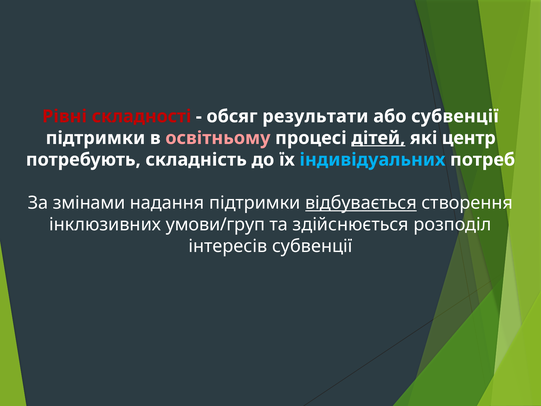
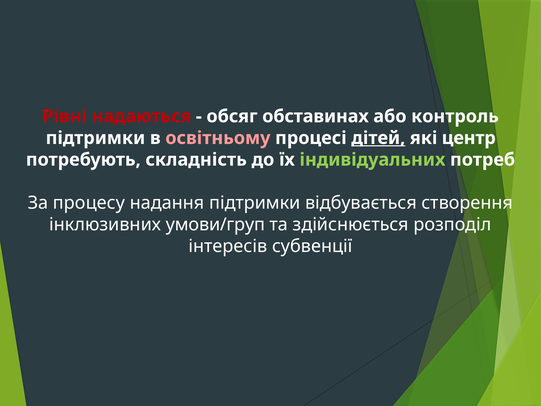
складності: складності -> надаються
результати: результати -> обставинах
або субвенції: субвенції -> контроль
індивідуальних colour: light blue -> light green
змінами: змінами -> процесу
відбувається underline: present -> none
